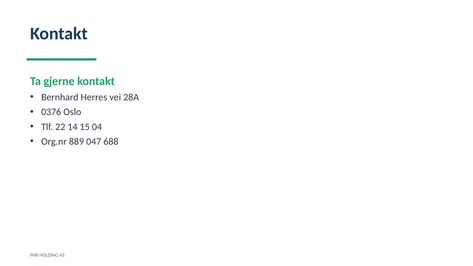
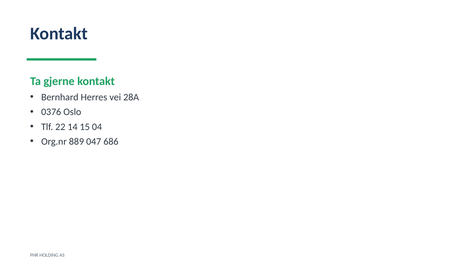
688: 688 -> 686
